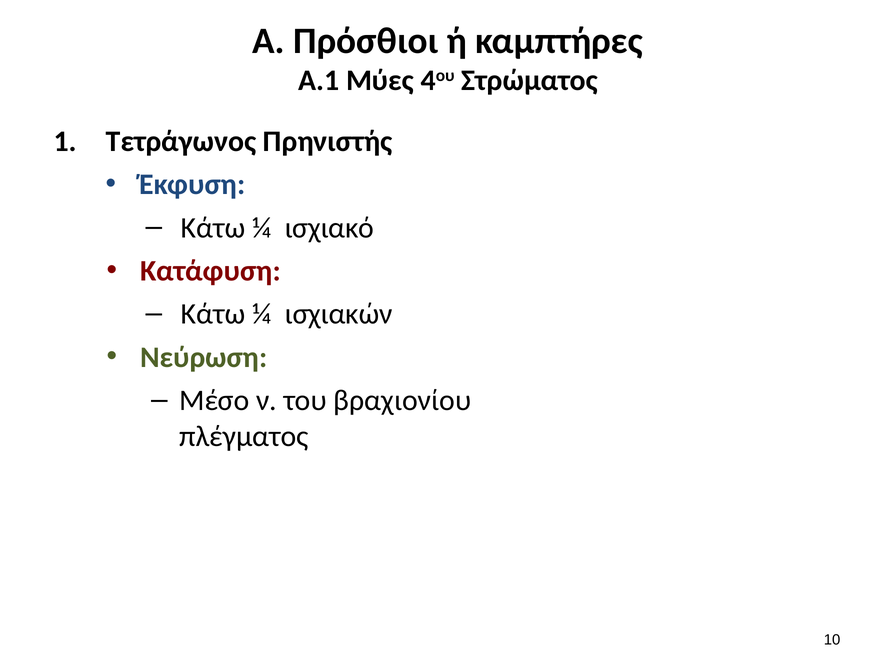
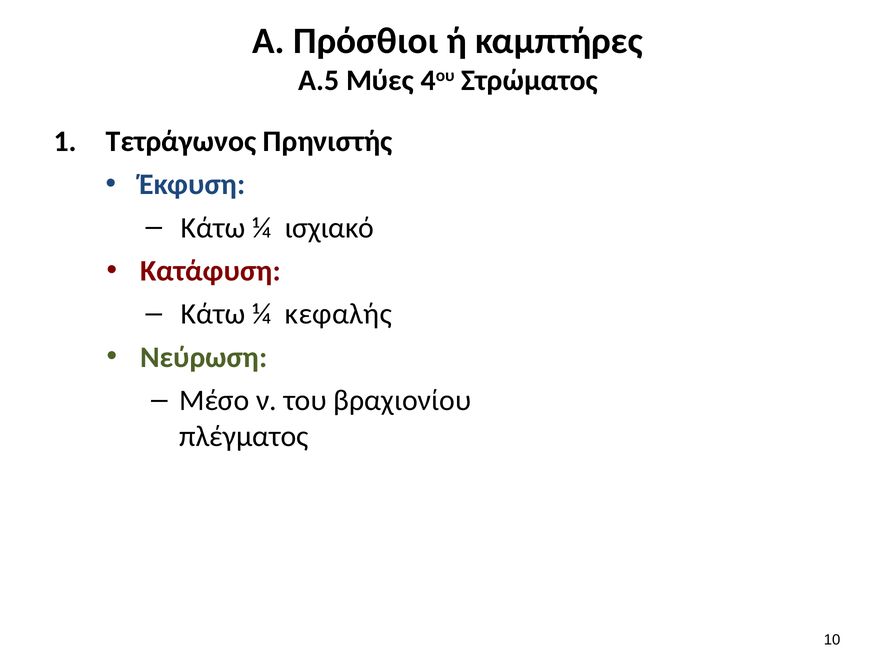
Α.1: Α.1 -> Α.5
ισχιακών: ισχιακών -> κεφαλής
